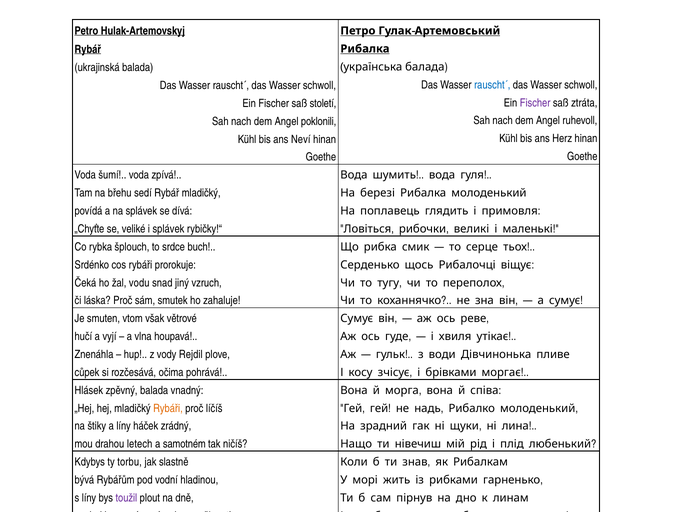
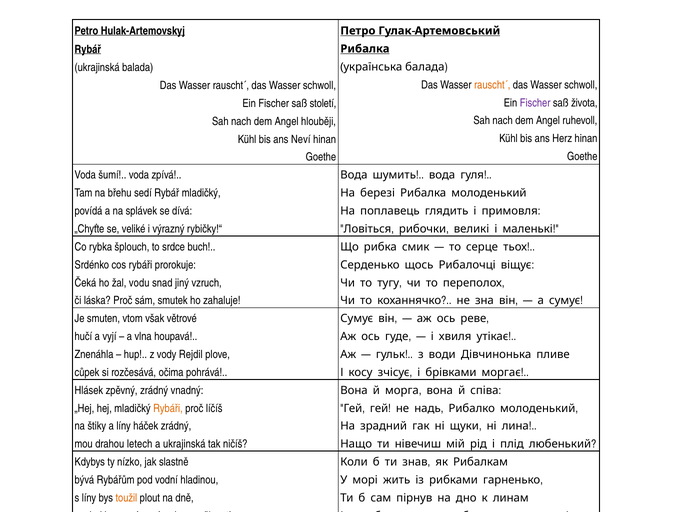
rauscht´ at (492, 85) colour: blue -> orange
ztráta: ztráta -> života
poklonili: poklonili -> hlouběji
i splávek: splávek -> výrazný
zpěvný balada: balada -> zrádný
a samotném: samotném -> ukrajinská
torbu: torbu -> nízko
toužil colour: purple -> orange
